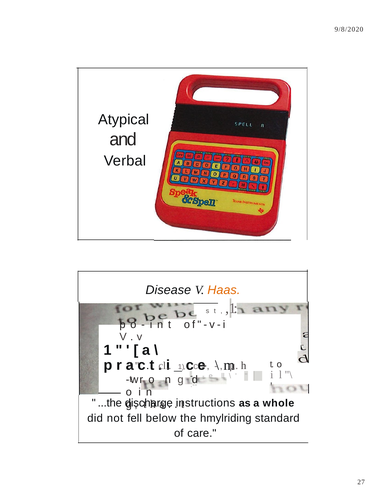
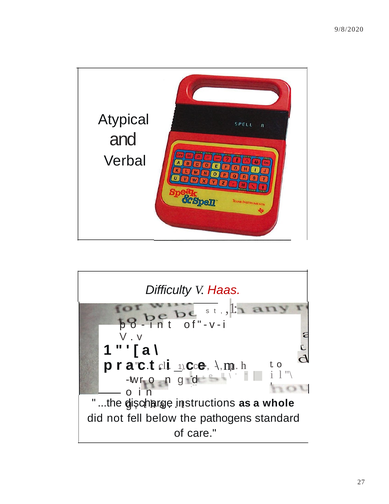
Disease: Disease -> Difficulty
Haas colour: orange -> red
hmylriding: hmylriding -> pathogens
